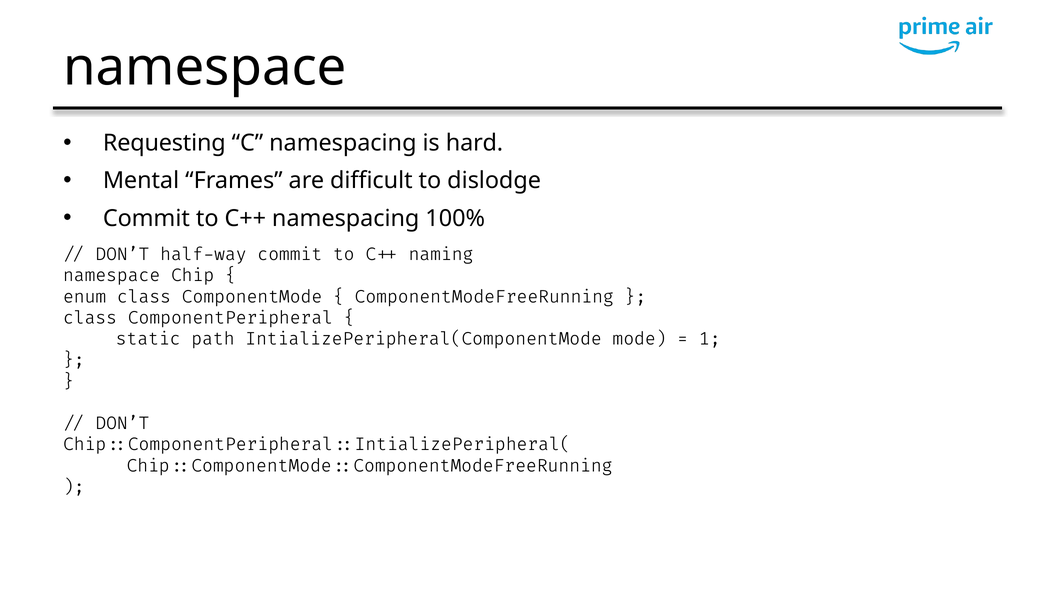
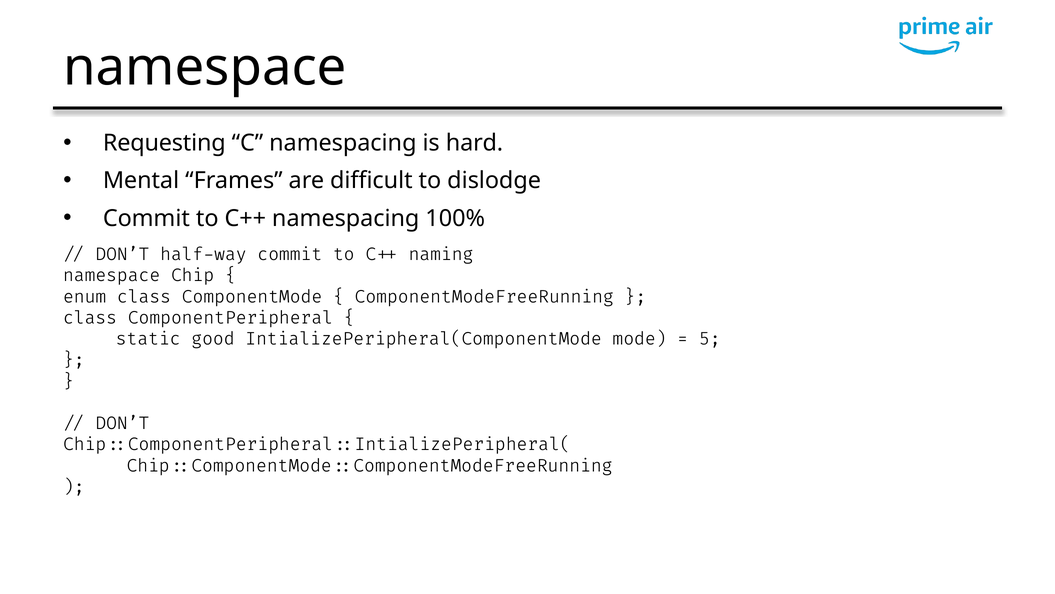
path: path -> good
1: 1 -> 5
